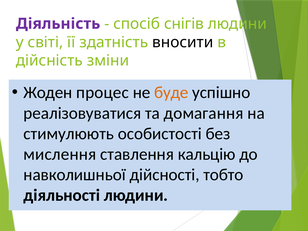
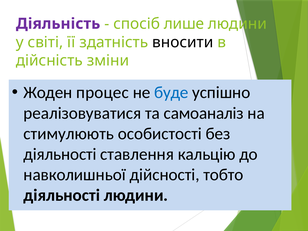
снігів: снігів -> лише
буде colour: orange -> blue
домагання: домагання -> самоаналіз
мислення at (60, 154): мислення -> діяльності
